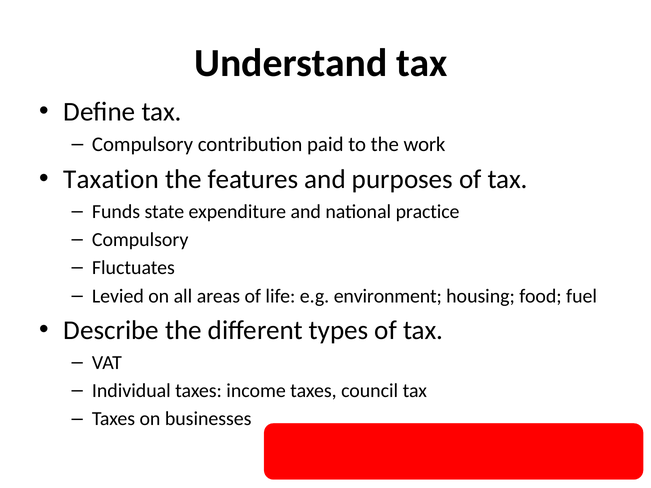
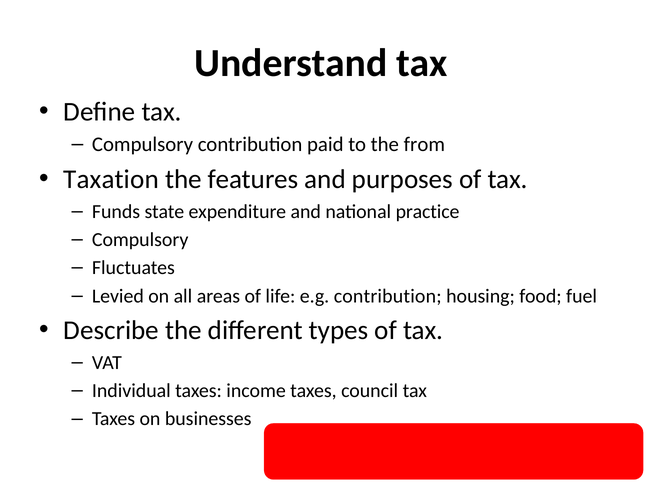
work: work -> from
e.g environment: environment -> contribution
